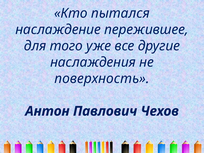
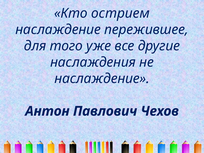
пытался: пытался -> острием
поверхность at (102, 79): поверхность -> наслаждение
